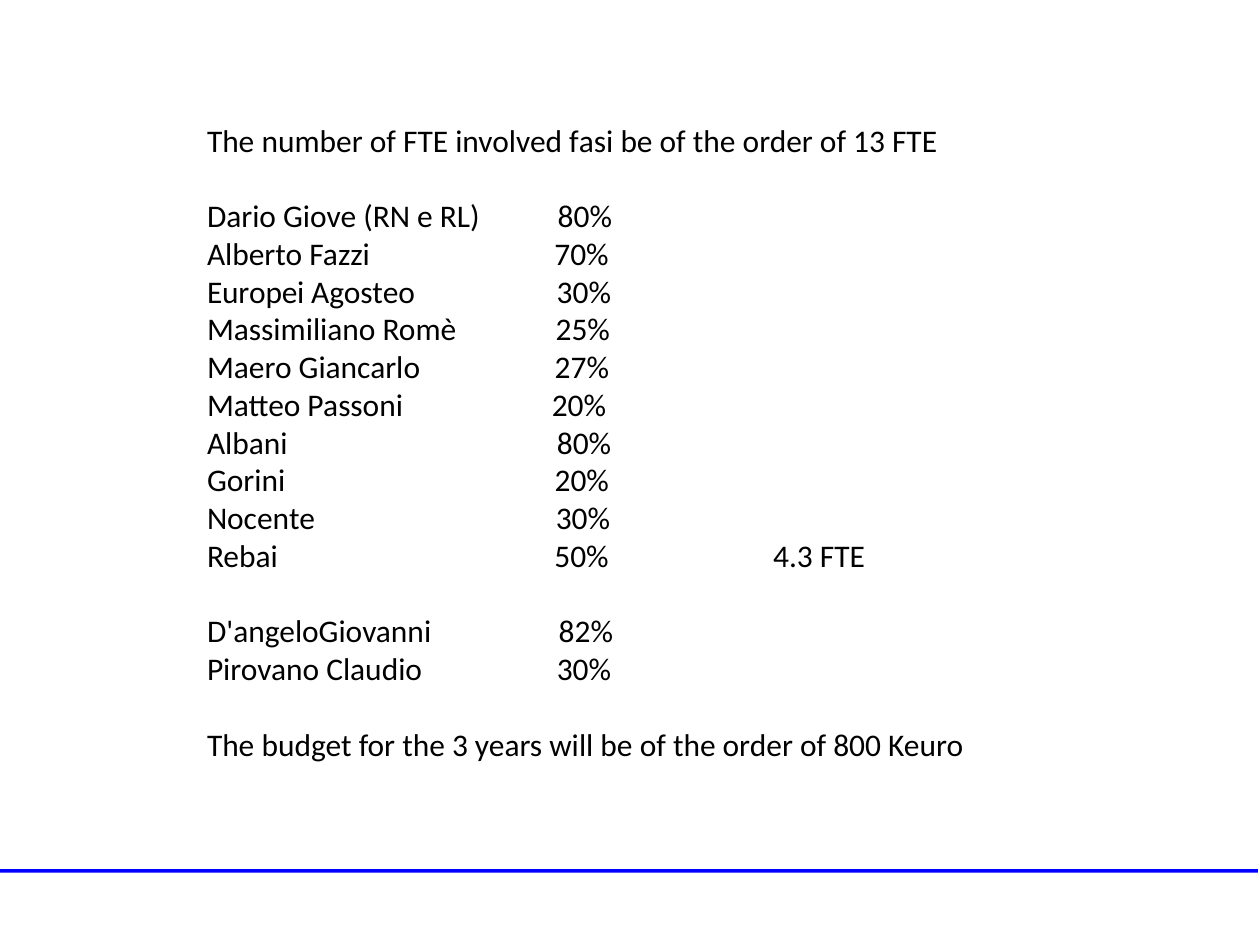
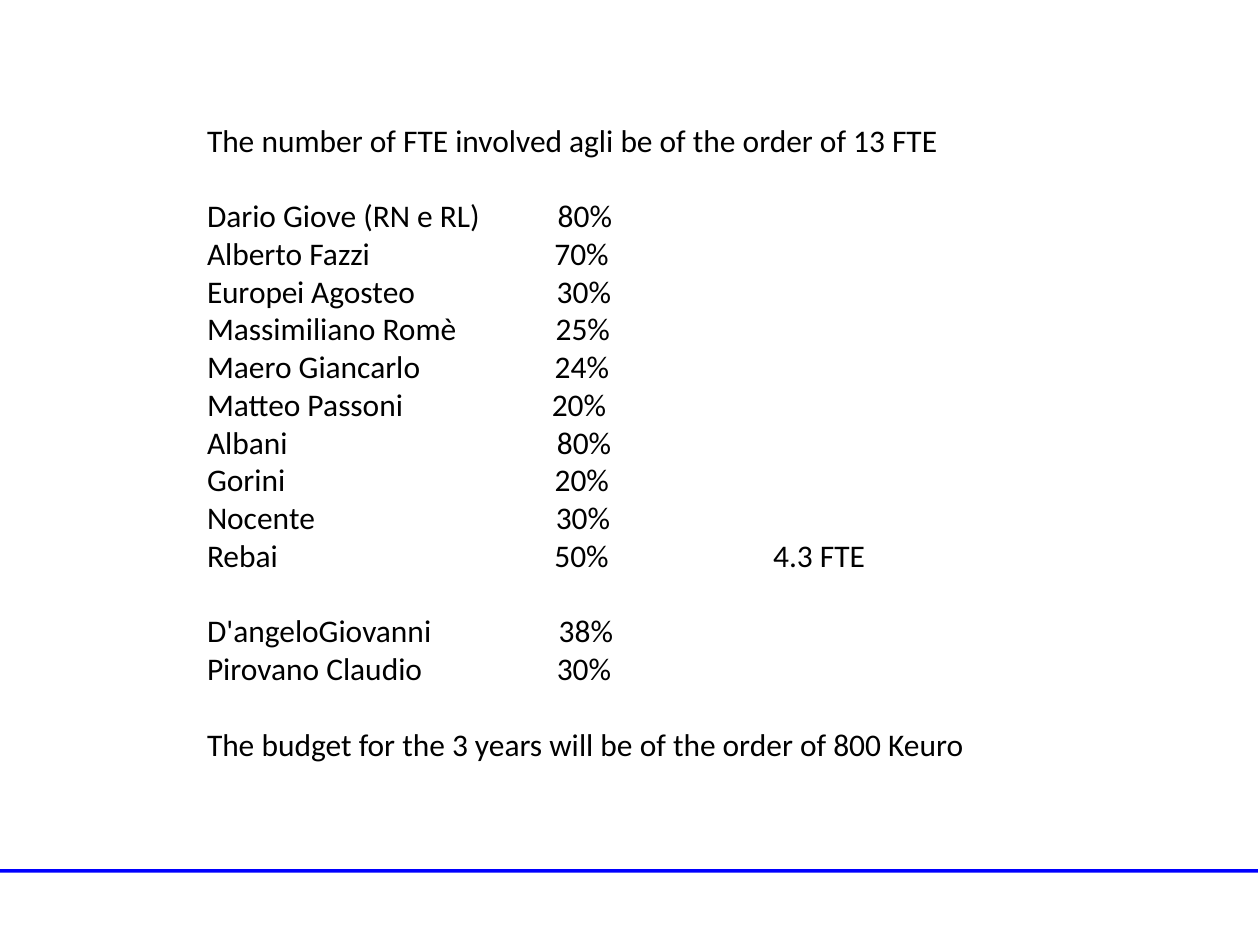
fasi: fasi -> agli
27%: 27% -> 24%
82%: 82% -> 38%
